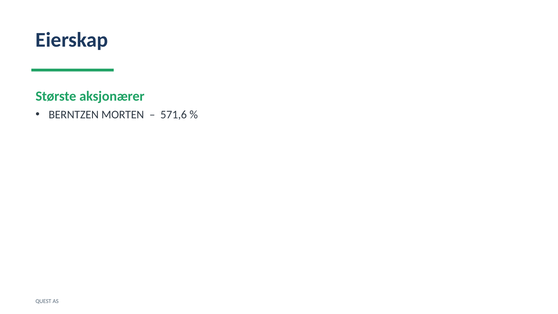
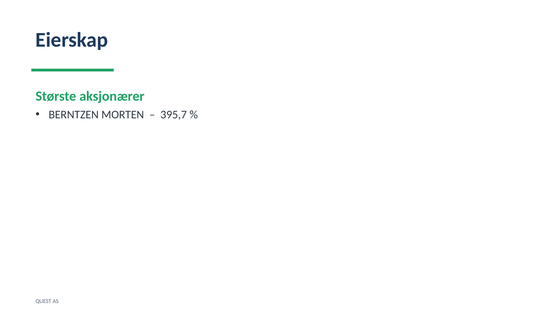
571,6: 571,6 -> 395,7
